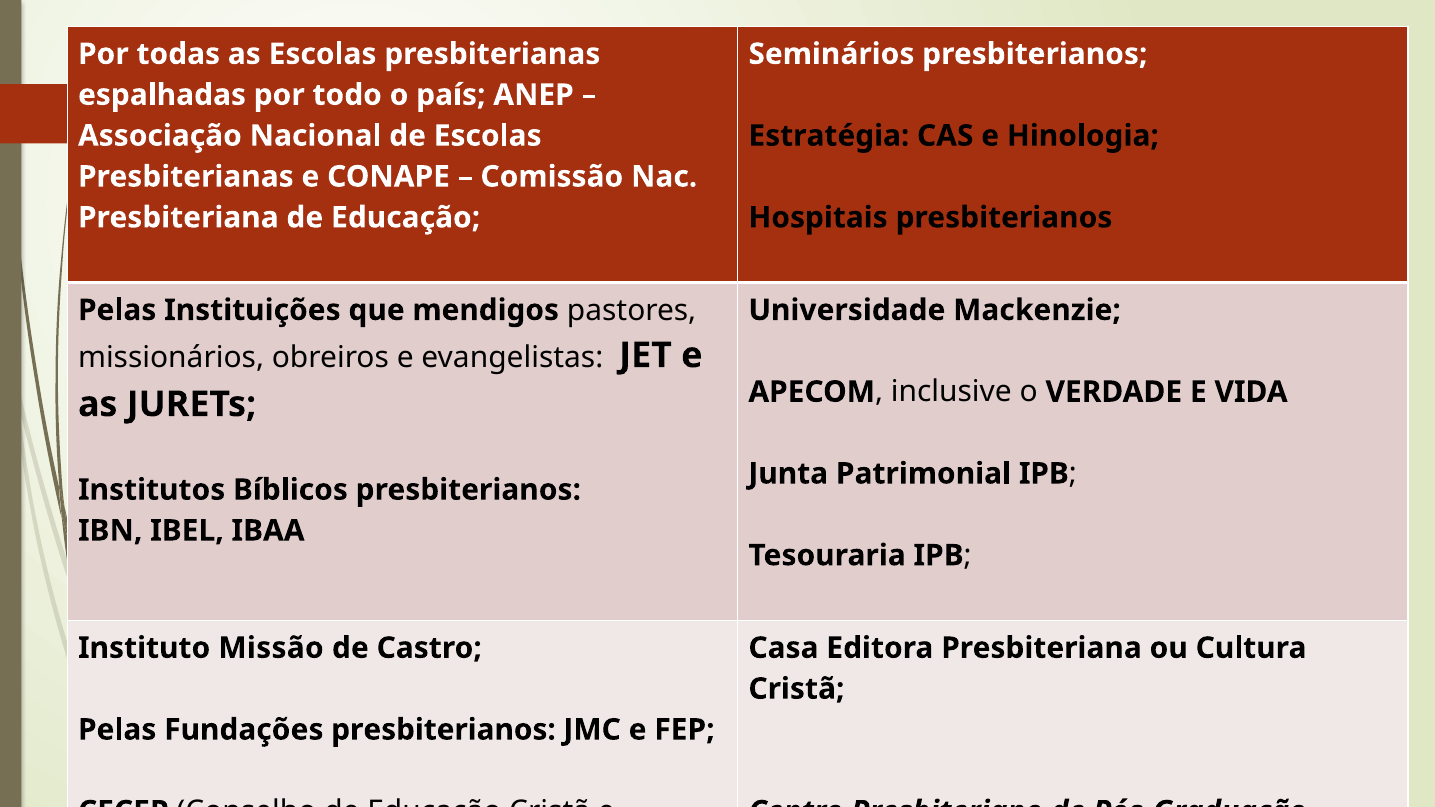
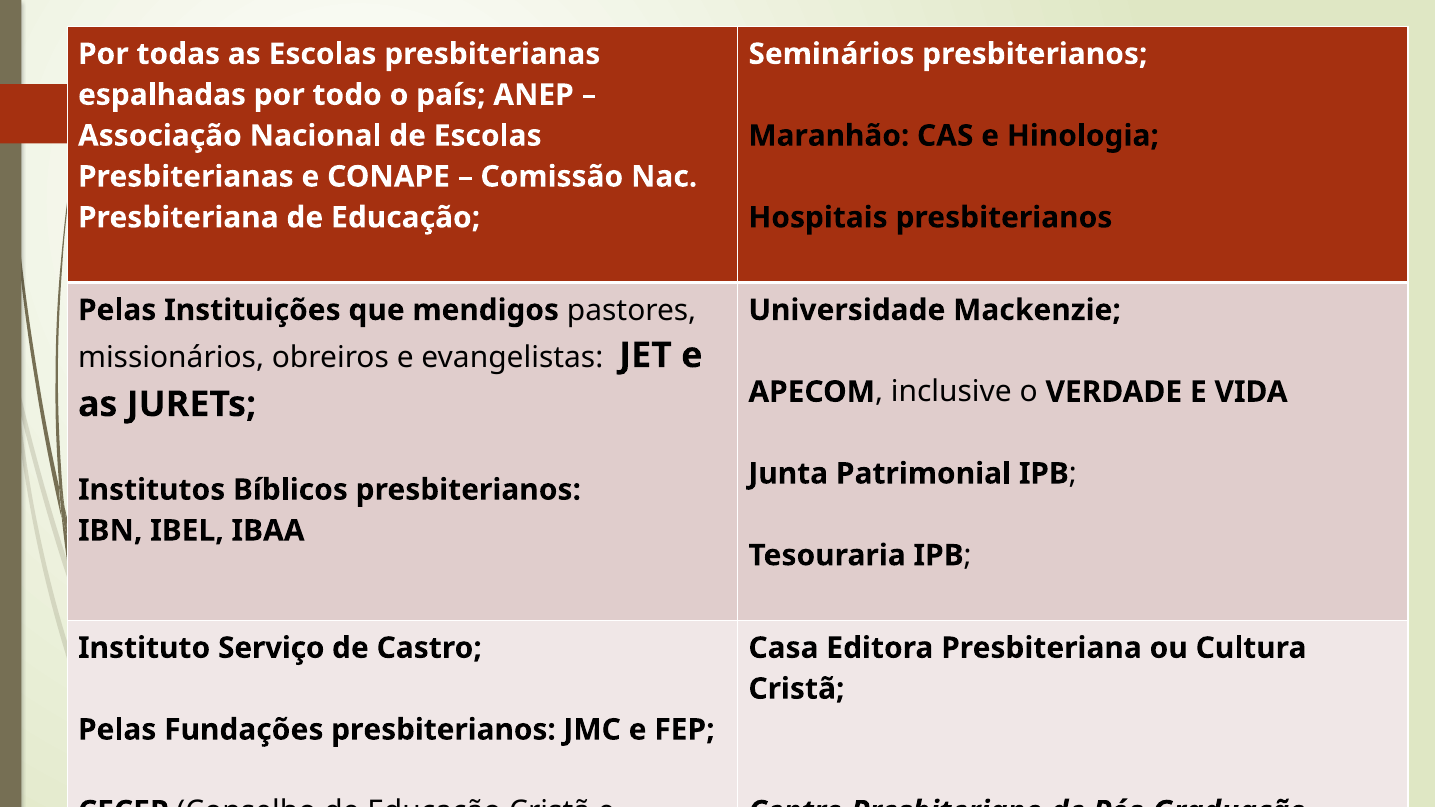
Estratégia: Estratégia -> Maranhão
Missão: Missão -> Serviço
